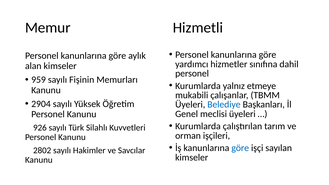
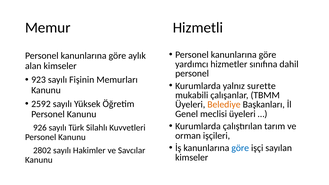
959: 959 -> 923
etmeye: etmeye -> surette
2904: 2904 -> 2592
Belediye colour: blue -> orange
